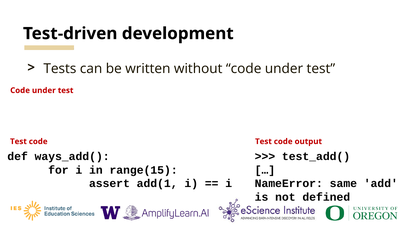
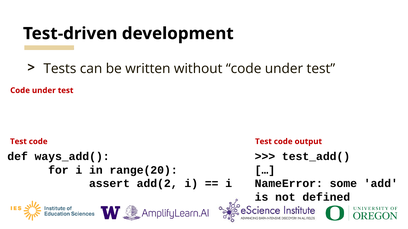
range(15: range(15 -> range(20
same: same -> some
add(1: add(1 -> add(2
